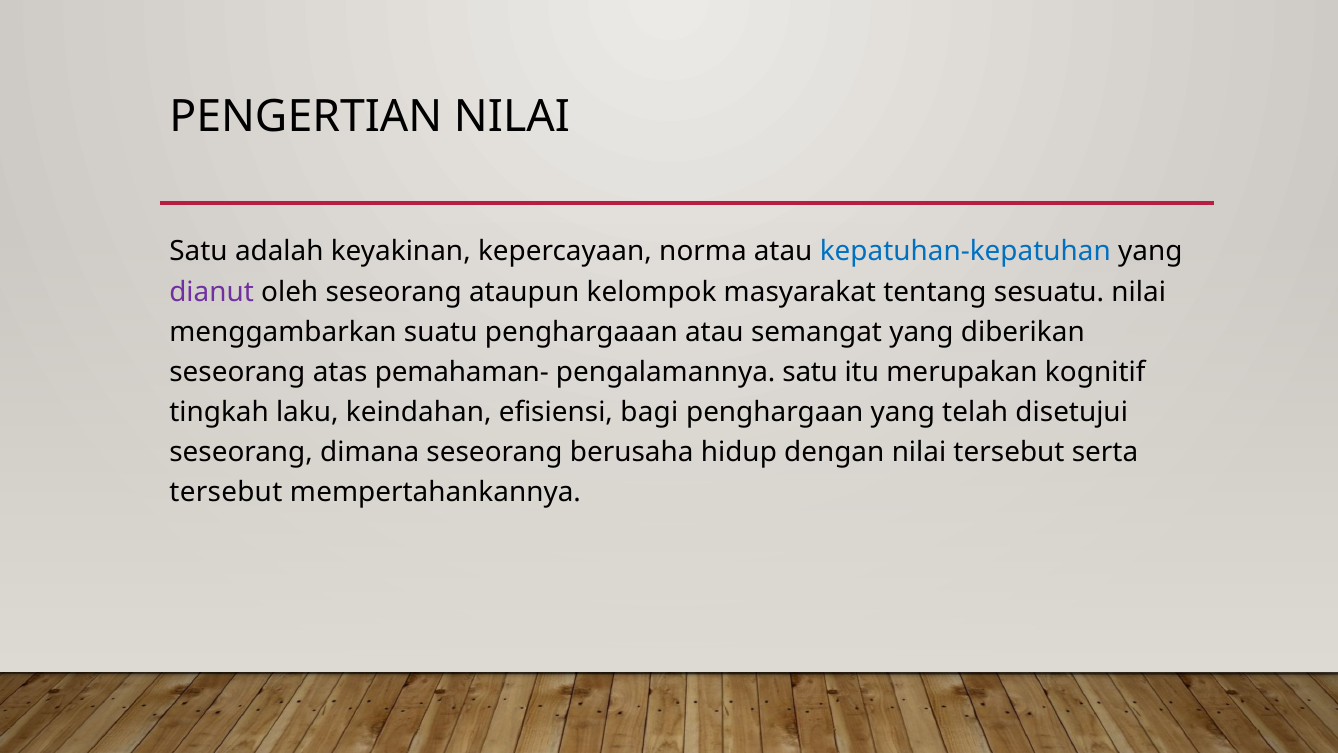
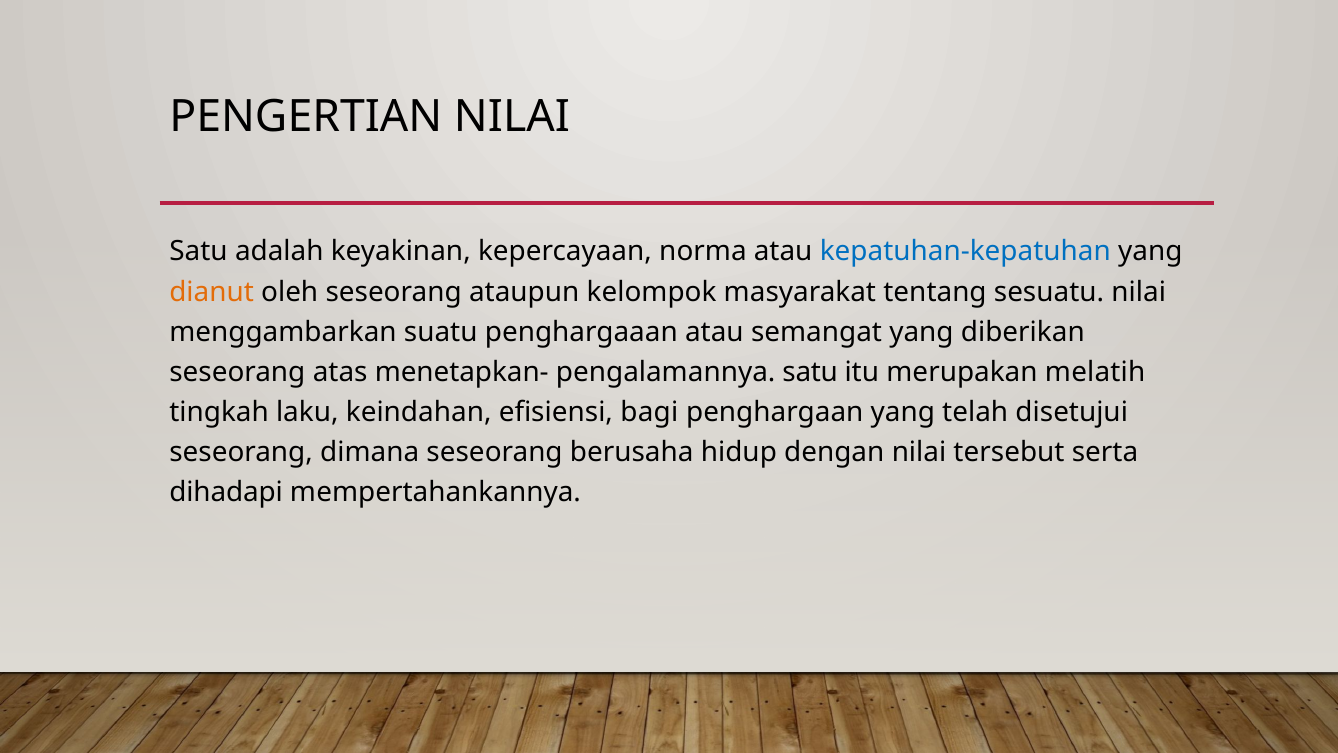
dianut colour: purple -> orange
pemahaman-: pemahaman- -> menetapkan-
kognitif: kognitif -> melatih
tersebut at (226, 492): tersebut -> dihadapi
